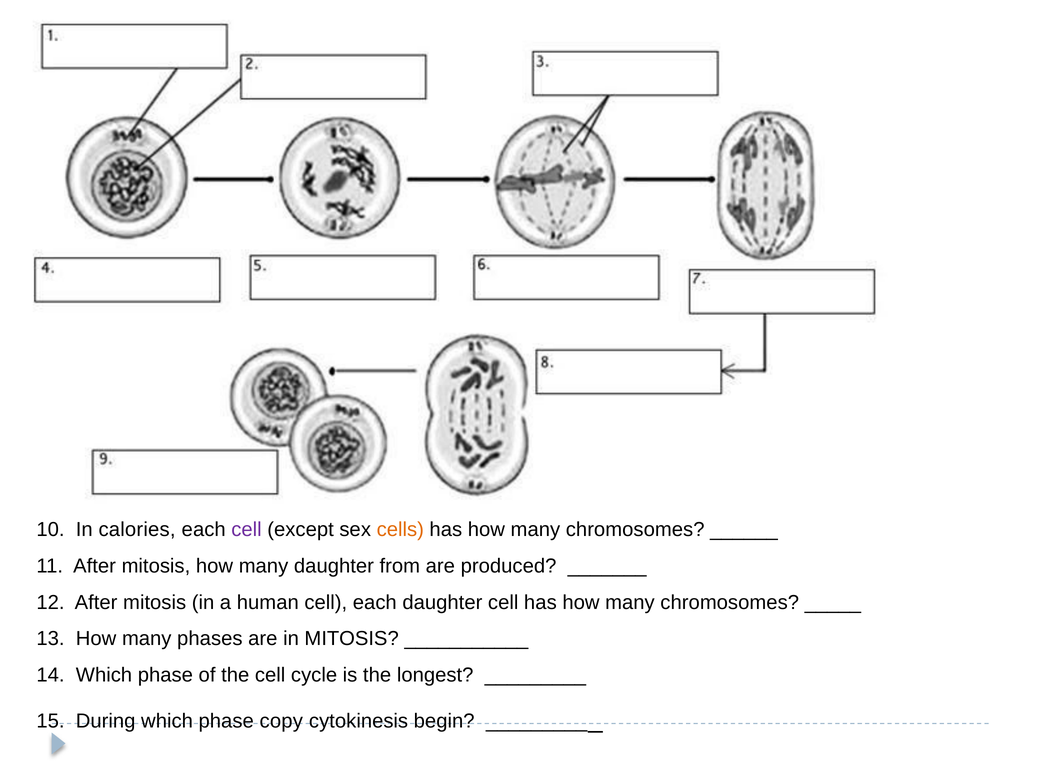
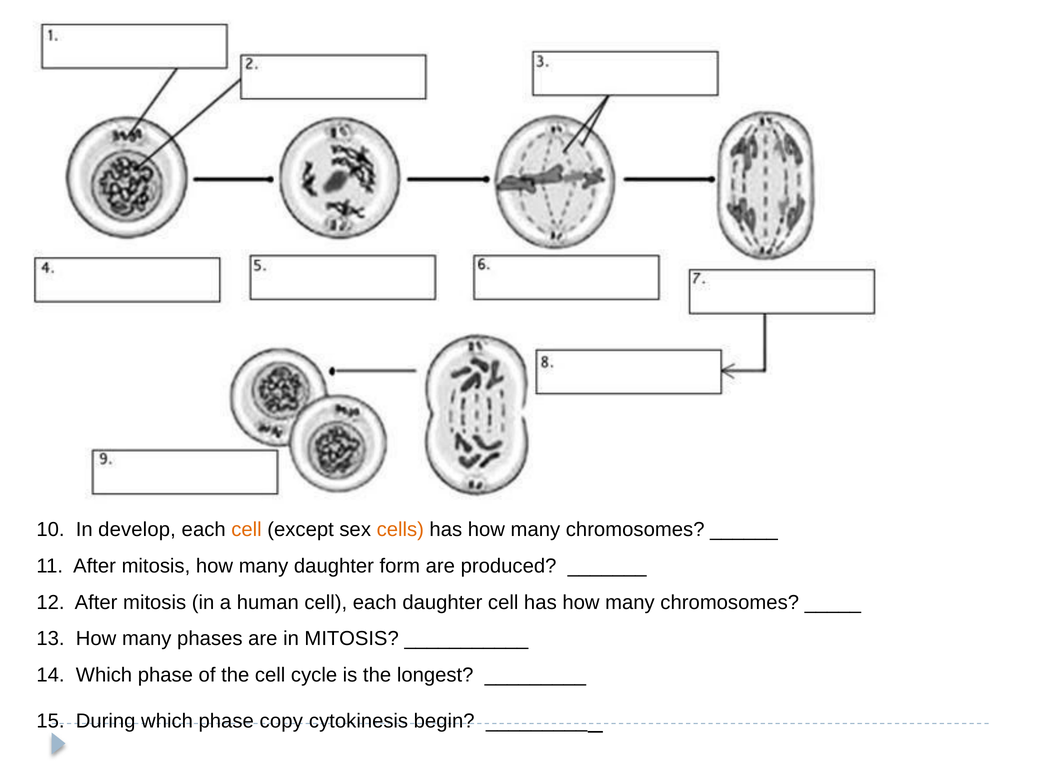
calories: calories -> develop
cell at (246, 529) colour: purple -> orange
from: from -> form
